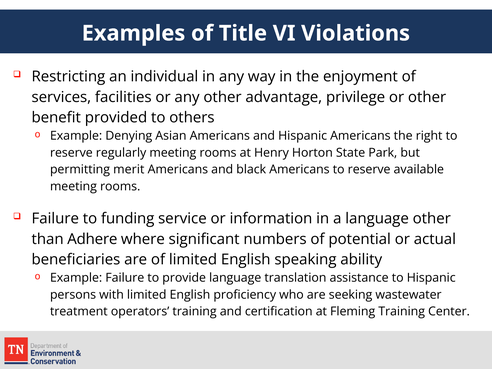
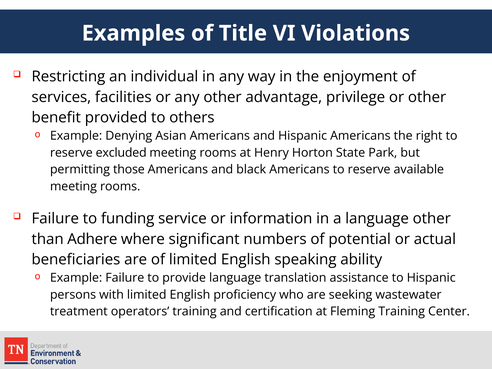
regularly: regularly -> excluded
merit: merit -> those
